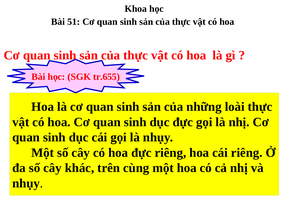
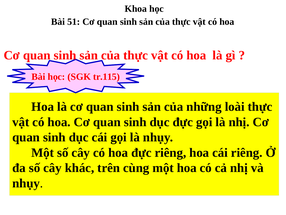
tr.655: tr.655 -> tr.115
